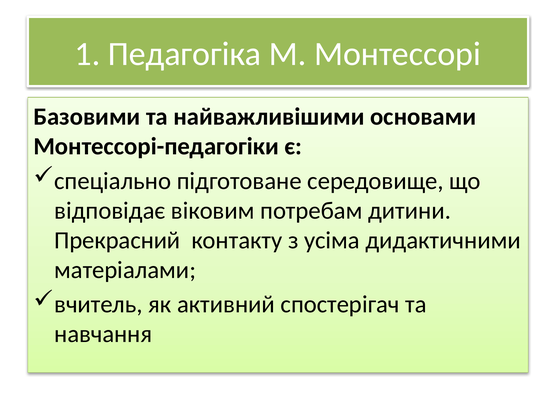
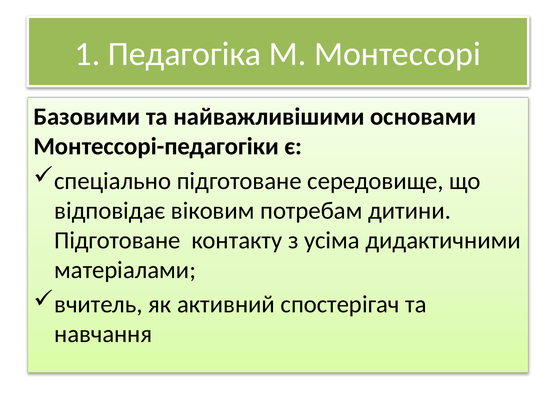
Прекрасний at (117, 240): Прекрасний -> Підготоване
